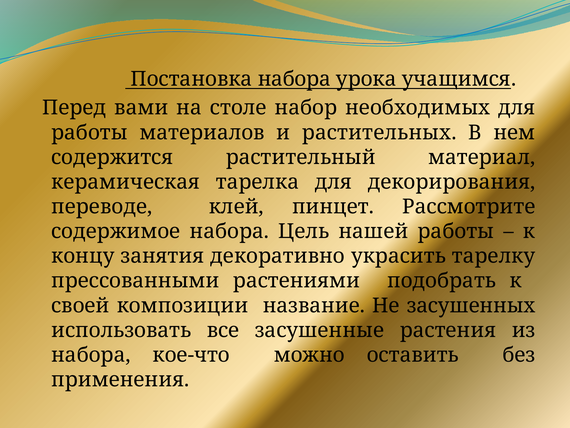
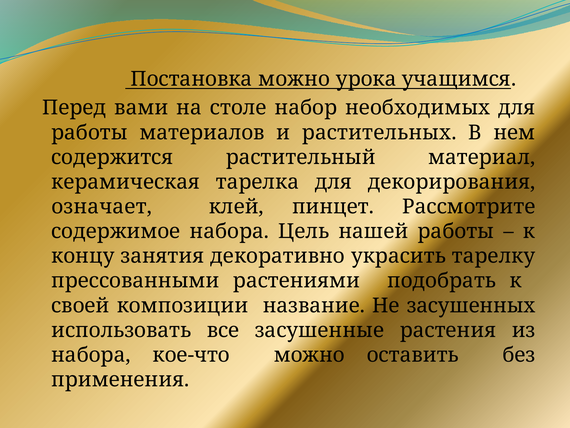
Постановка набора: набора -> можно
переводе: переводе -> означает
